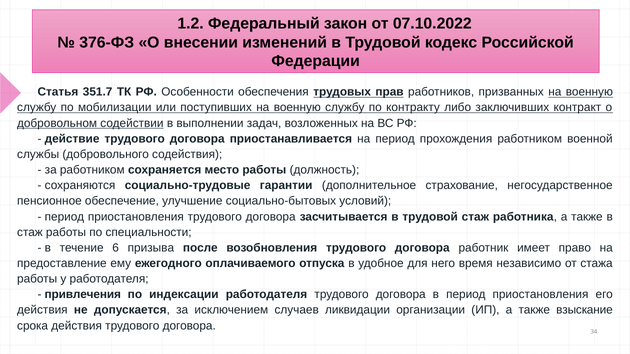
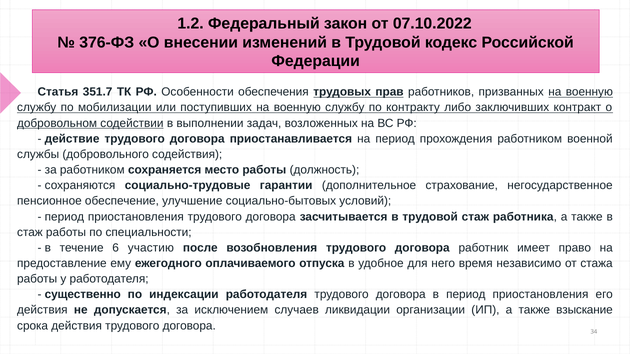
призыва: призыва -> участию
привлечения: привлечения -> существенно
